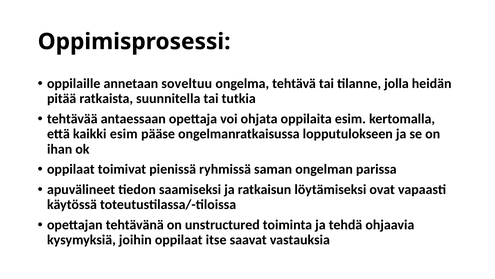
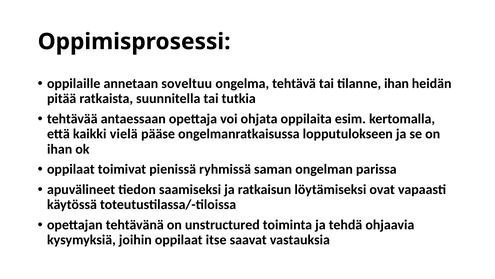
tilanne jolla: jolla -> ihan
kaikki esim: esim -> vielä
